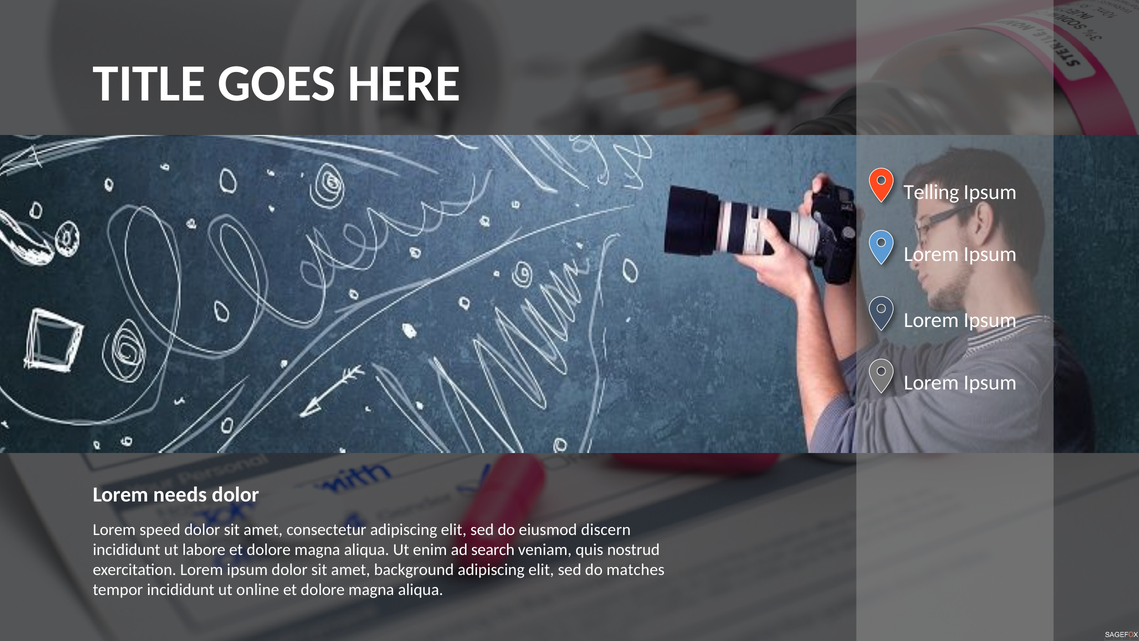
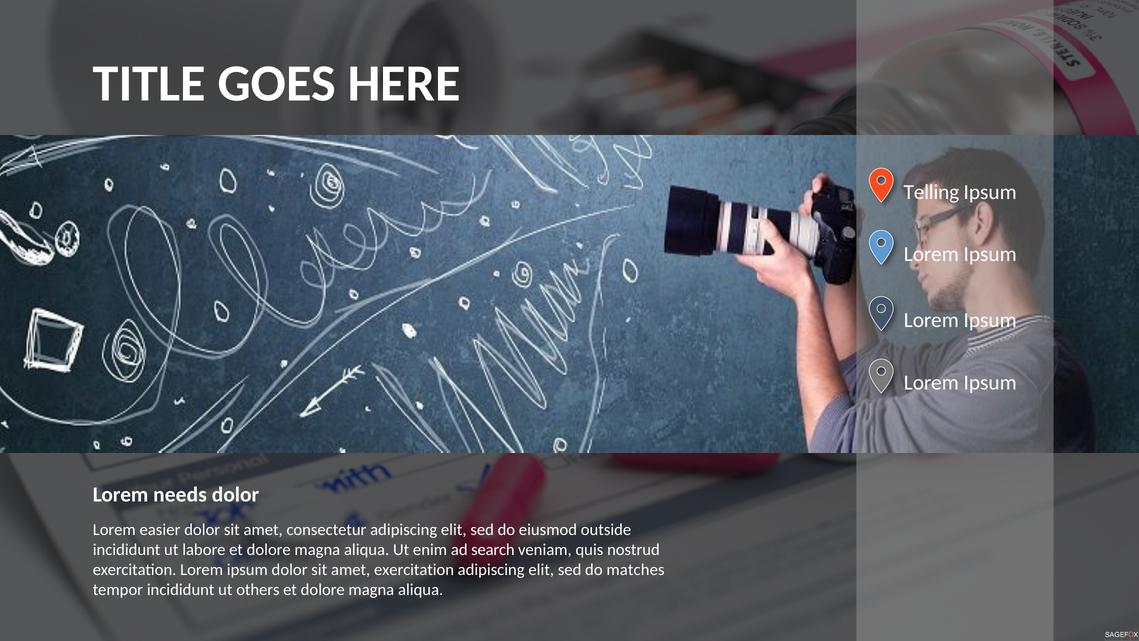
speed: speed -> easier
discern: discern -> outside
amet background: background -> exercitation
online: online -> others
